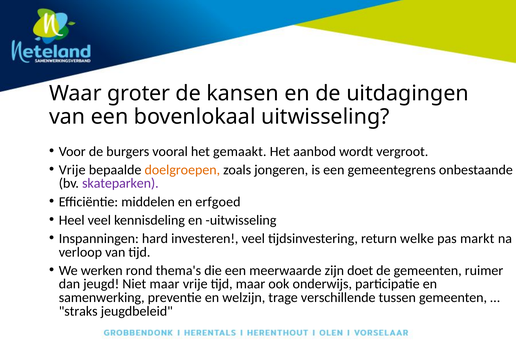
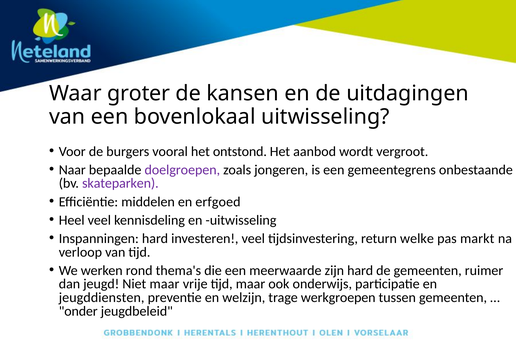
gemaakt: gemaakt -> ontstond
Vrije at (72, 170): Vrije -> Naar
doelgroepen colour: orange -> purple
zijn doet: doet -> hard
samenwerking: samenwerking -> jeugddiensten
verschillende: verschillende -> werkgroepen
straks: straks -> onder
